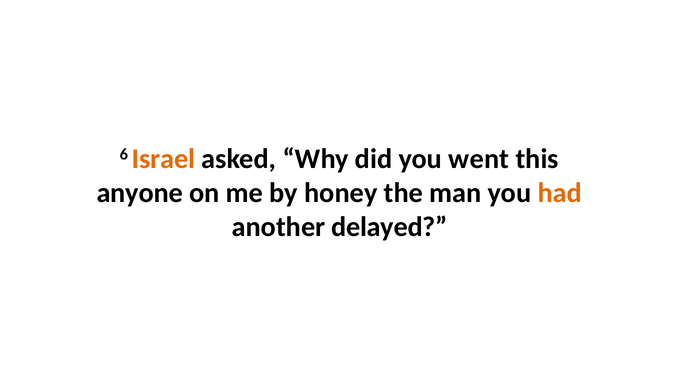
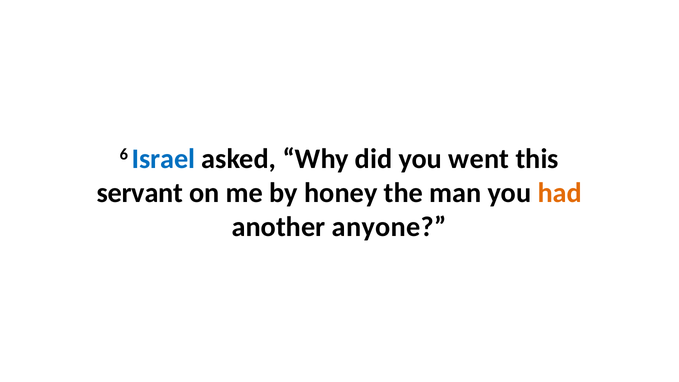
Israel colour: orange -> blue
anyone: anyone -> servant
delayed: delayed -> anyone
